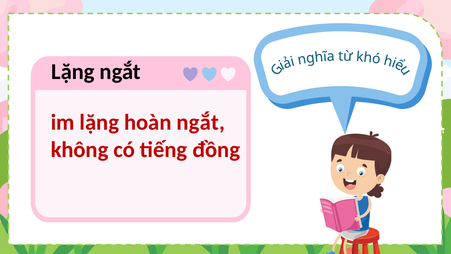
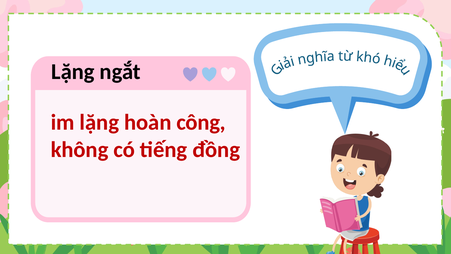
hoàn ngắt: ngắt -> công
